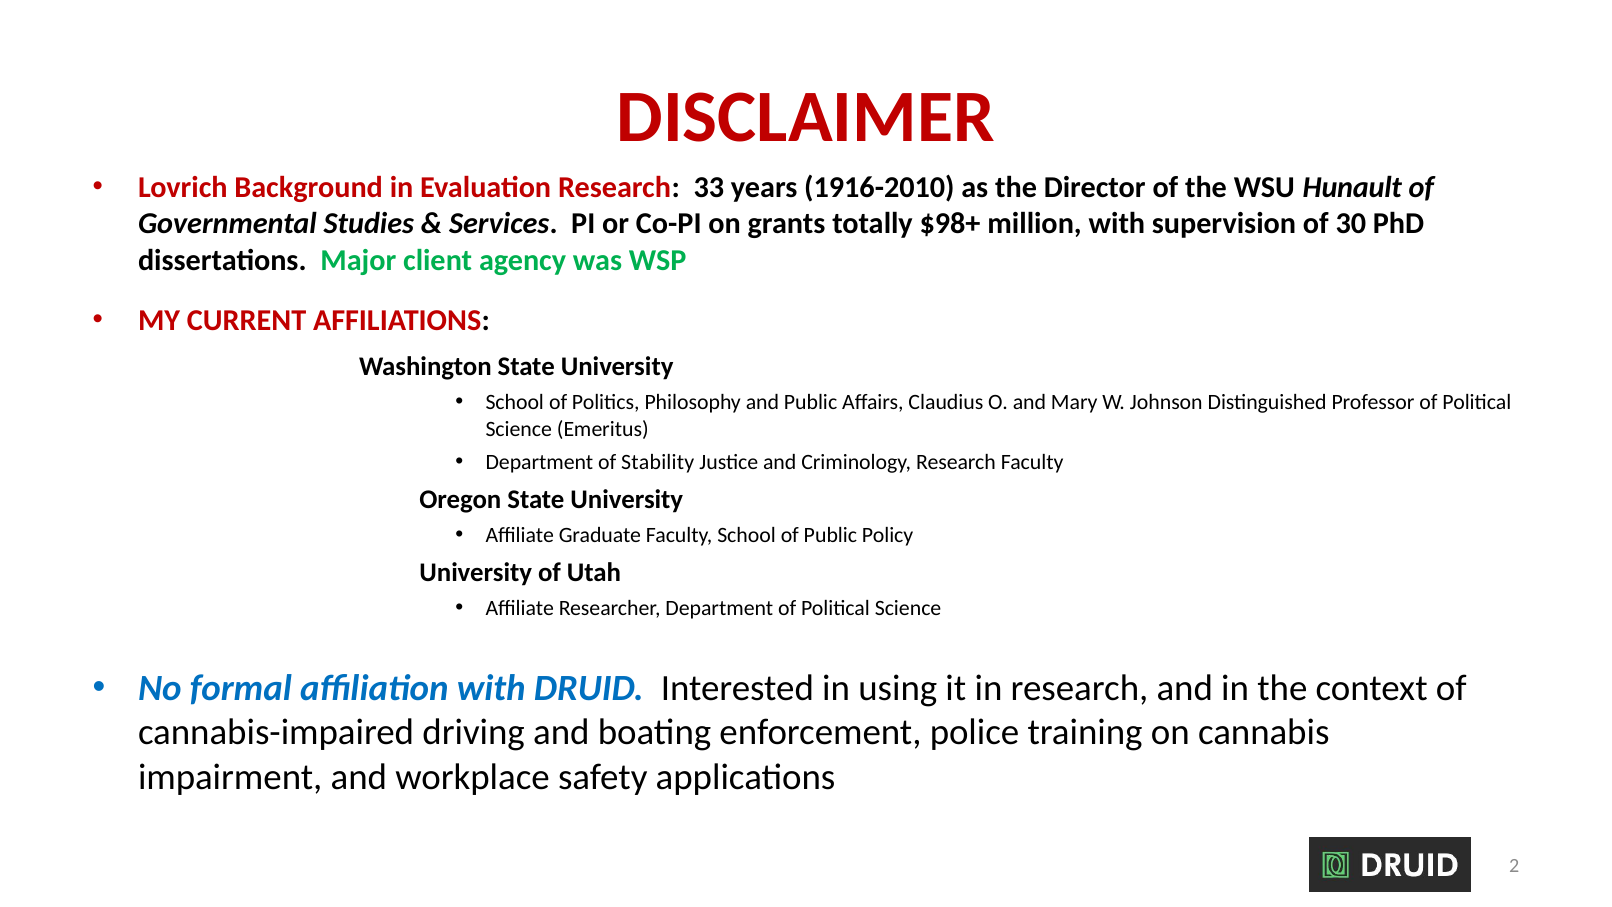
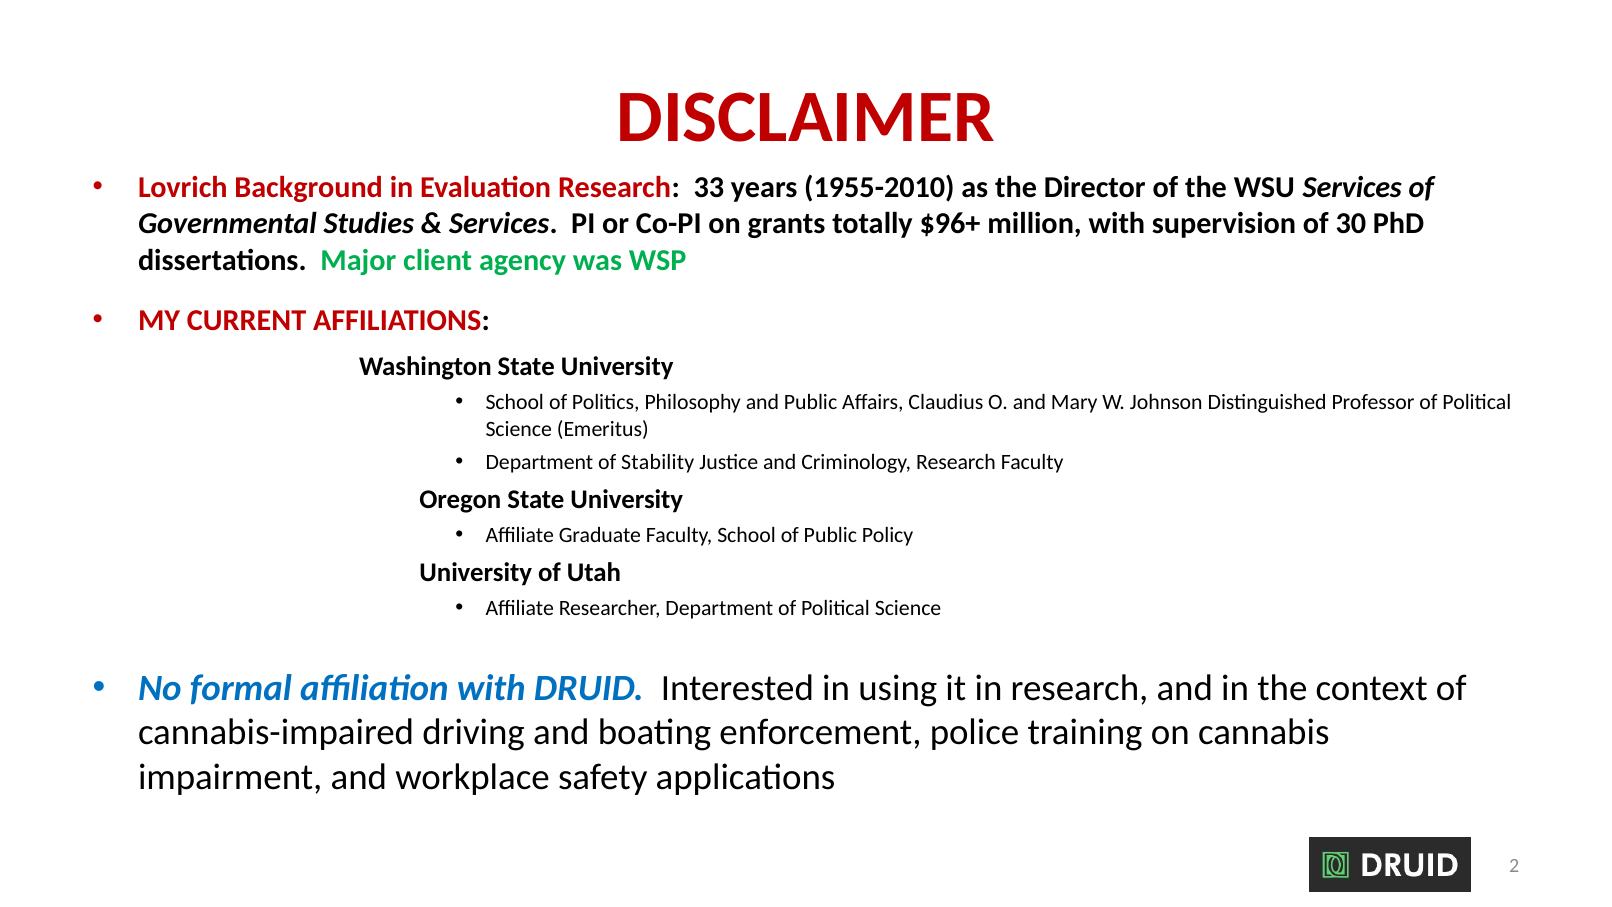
1916-2010: 1916-2010 -> 1955-2010
WSU Hunault: Hunault -> Services
$98+: $98+ -> $96+
